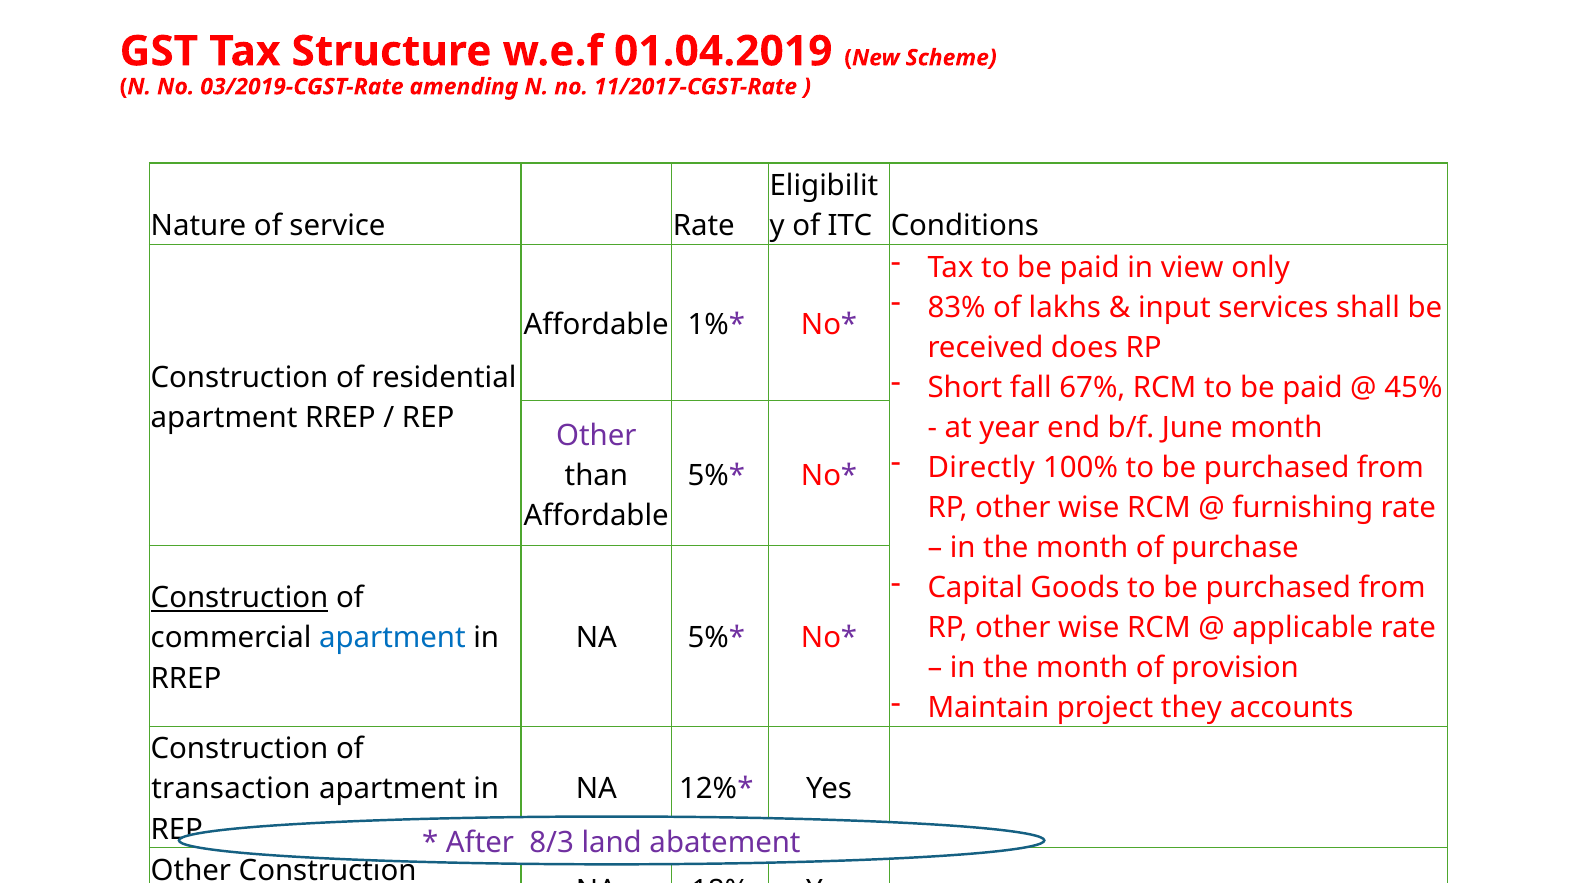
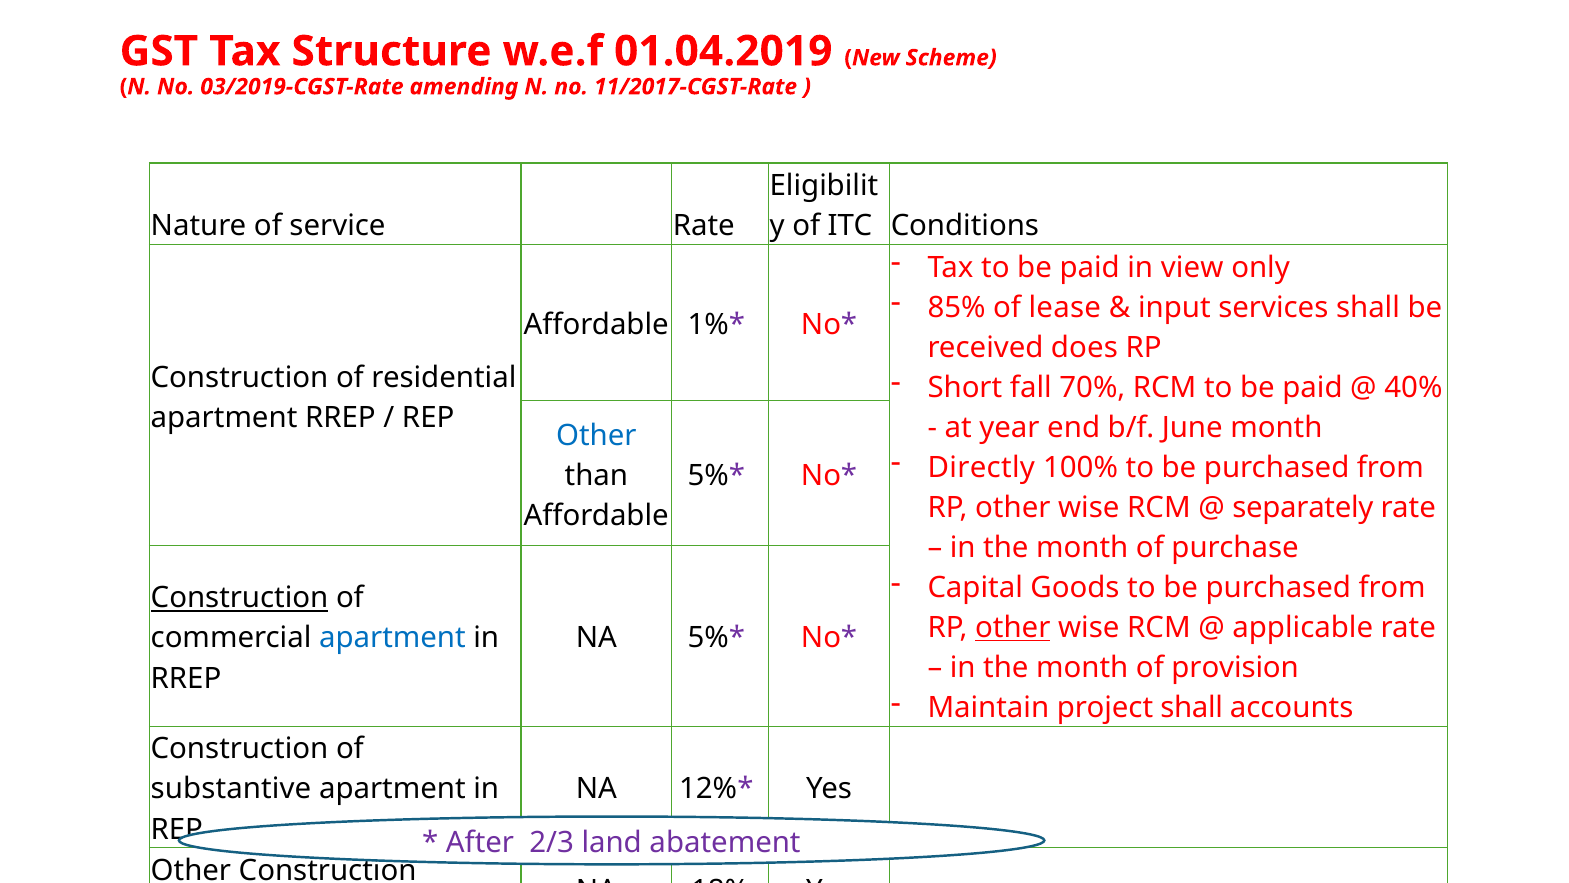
83%: 83% -> 85%
lakhs: lakhs -> lease
67%: 67% -> 70%
45%: 45% -> 40%
Other at (596, 435) colour: purple -> blue
furnishing: furnishing -> separately
other at (1013, 627) underline: none -> present
project they: they -> shall
transaction: transaction -> substantive
8/3: 8/3 -> 2/3
